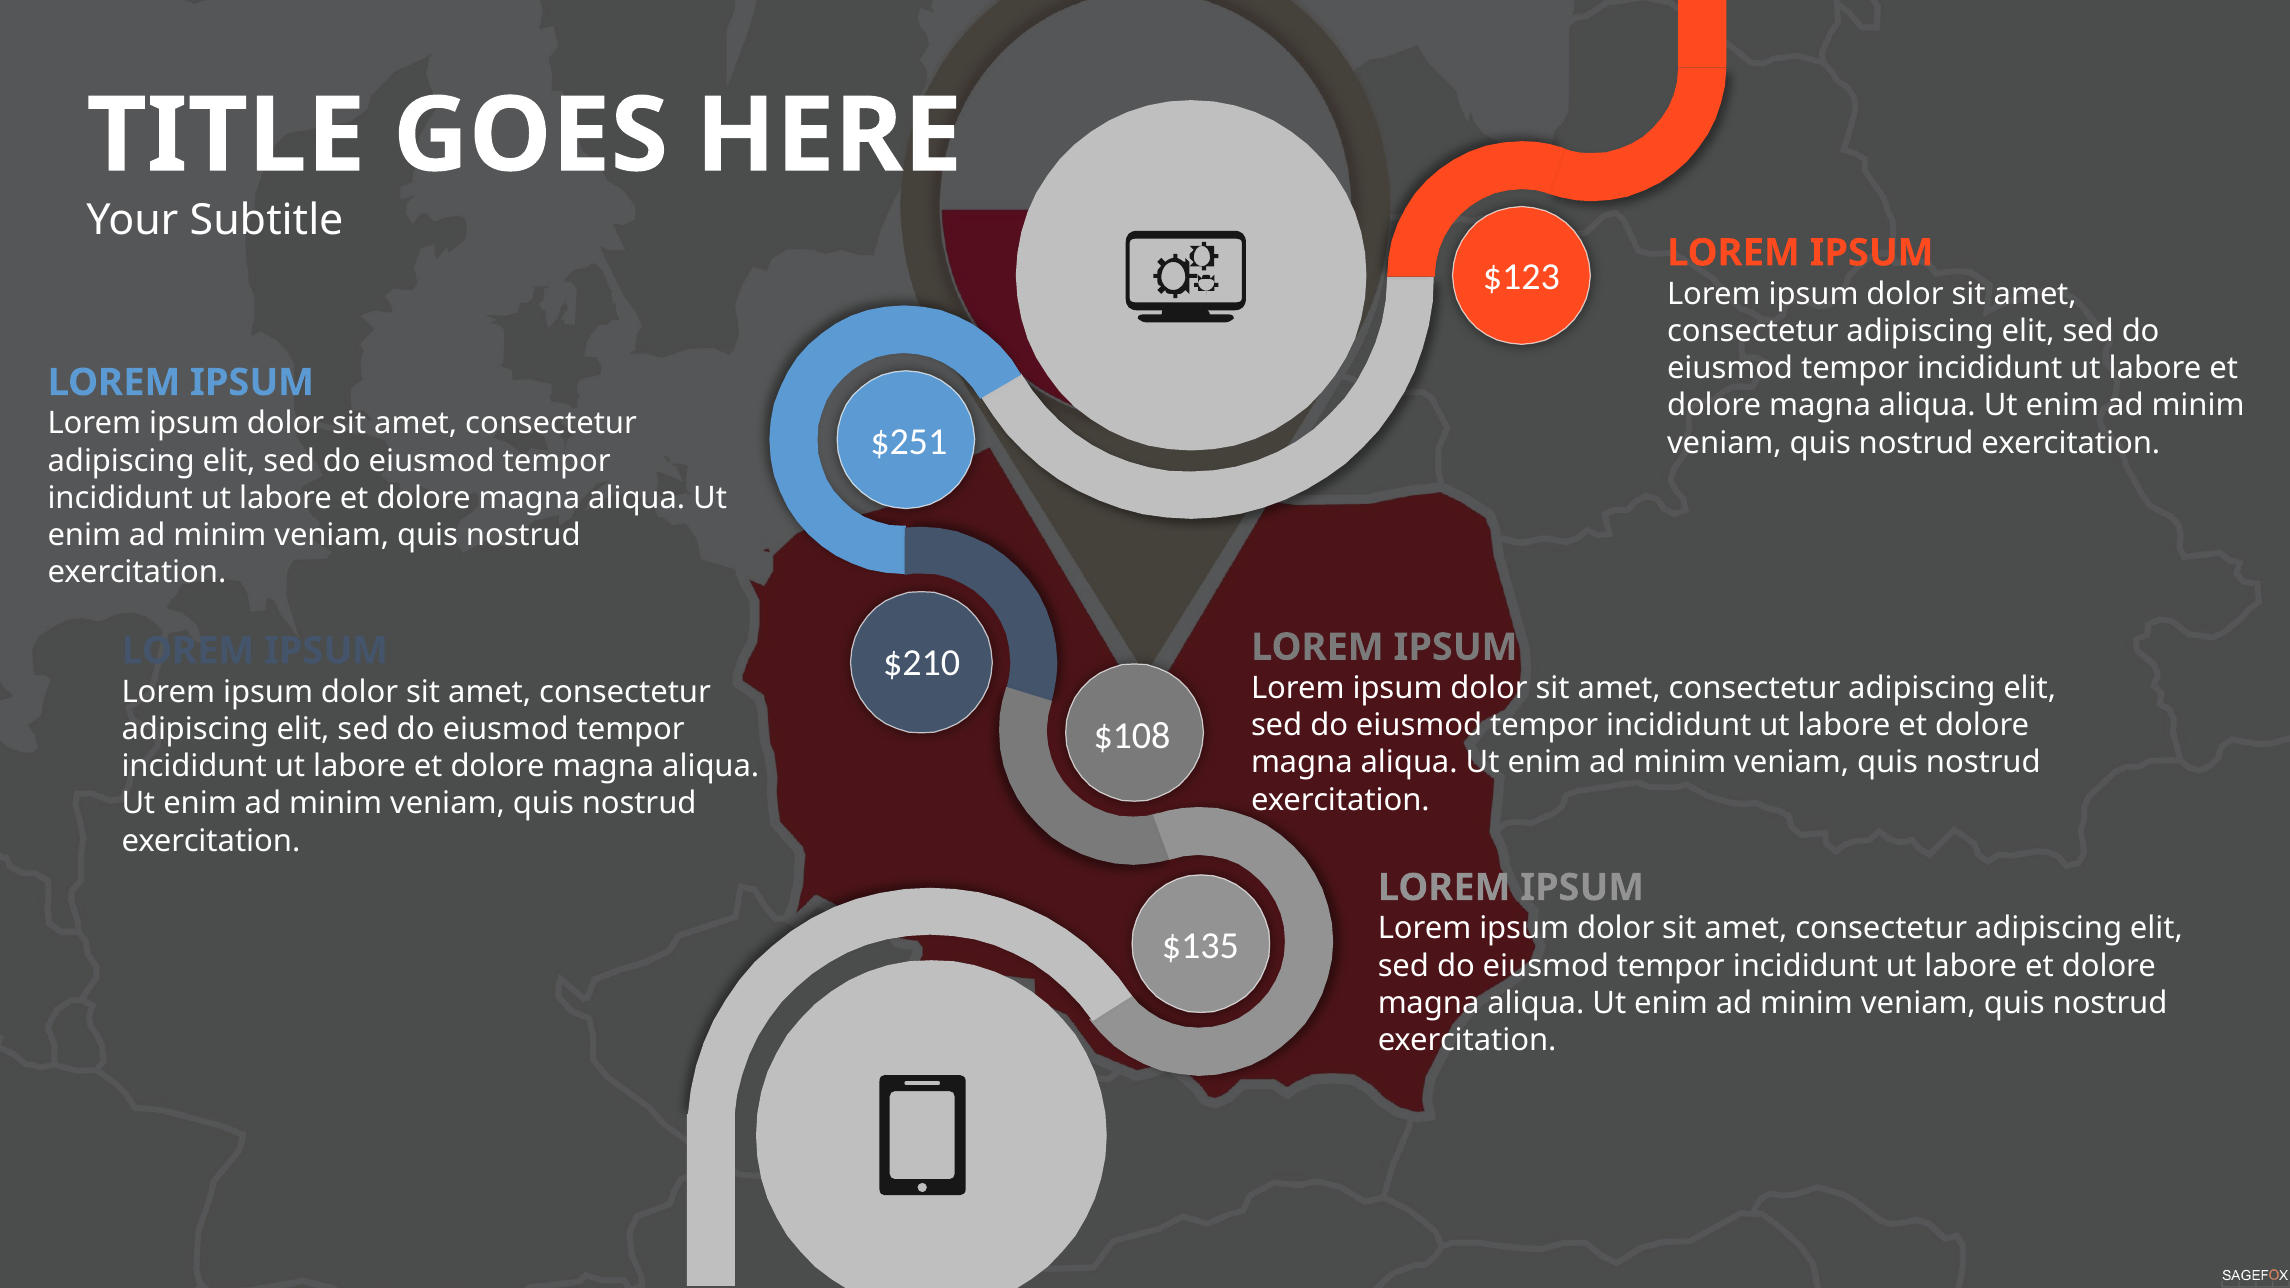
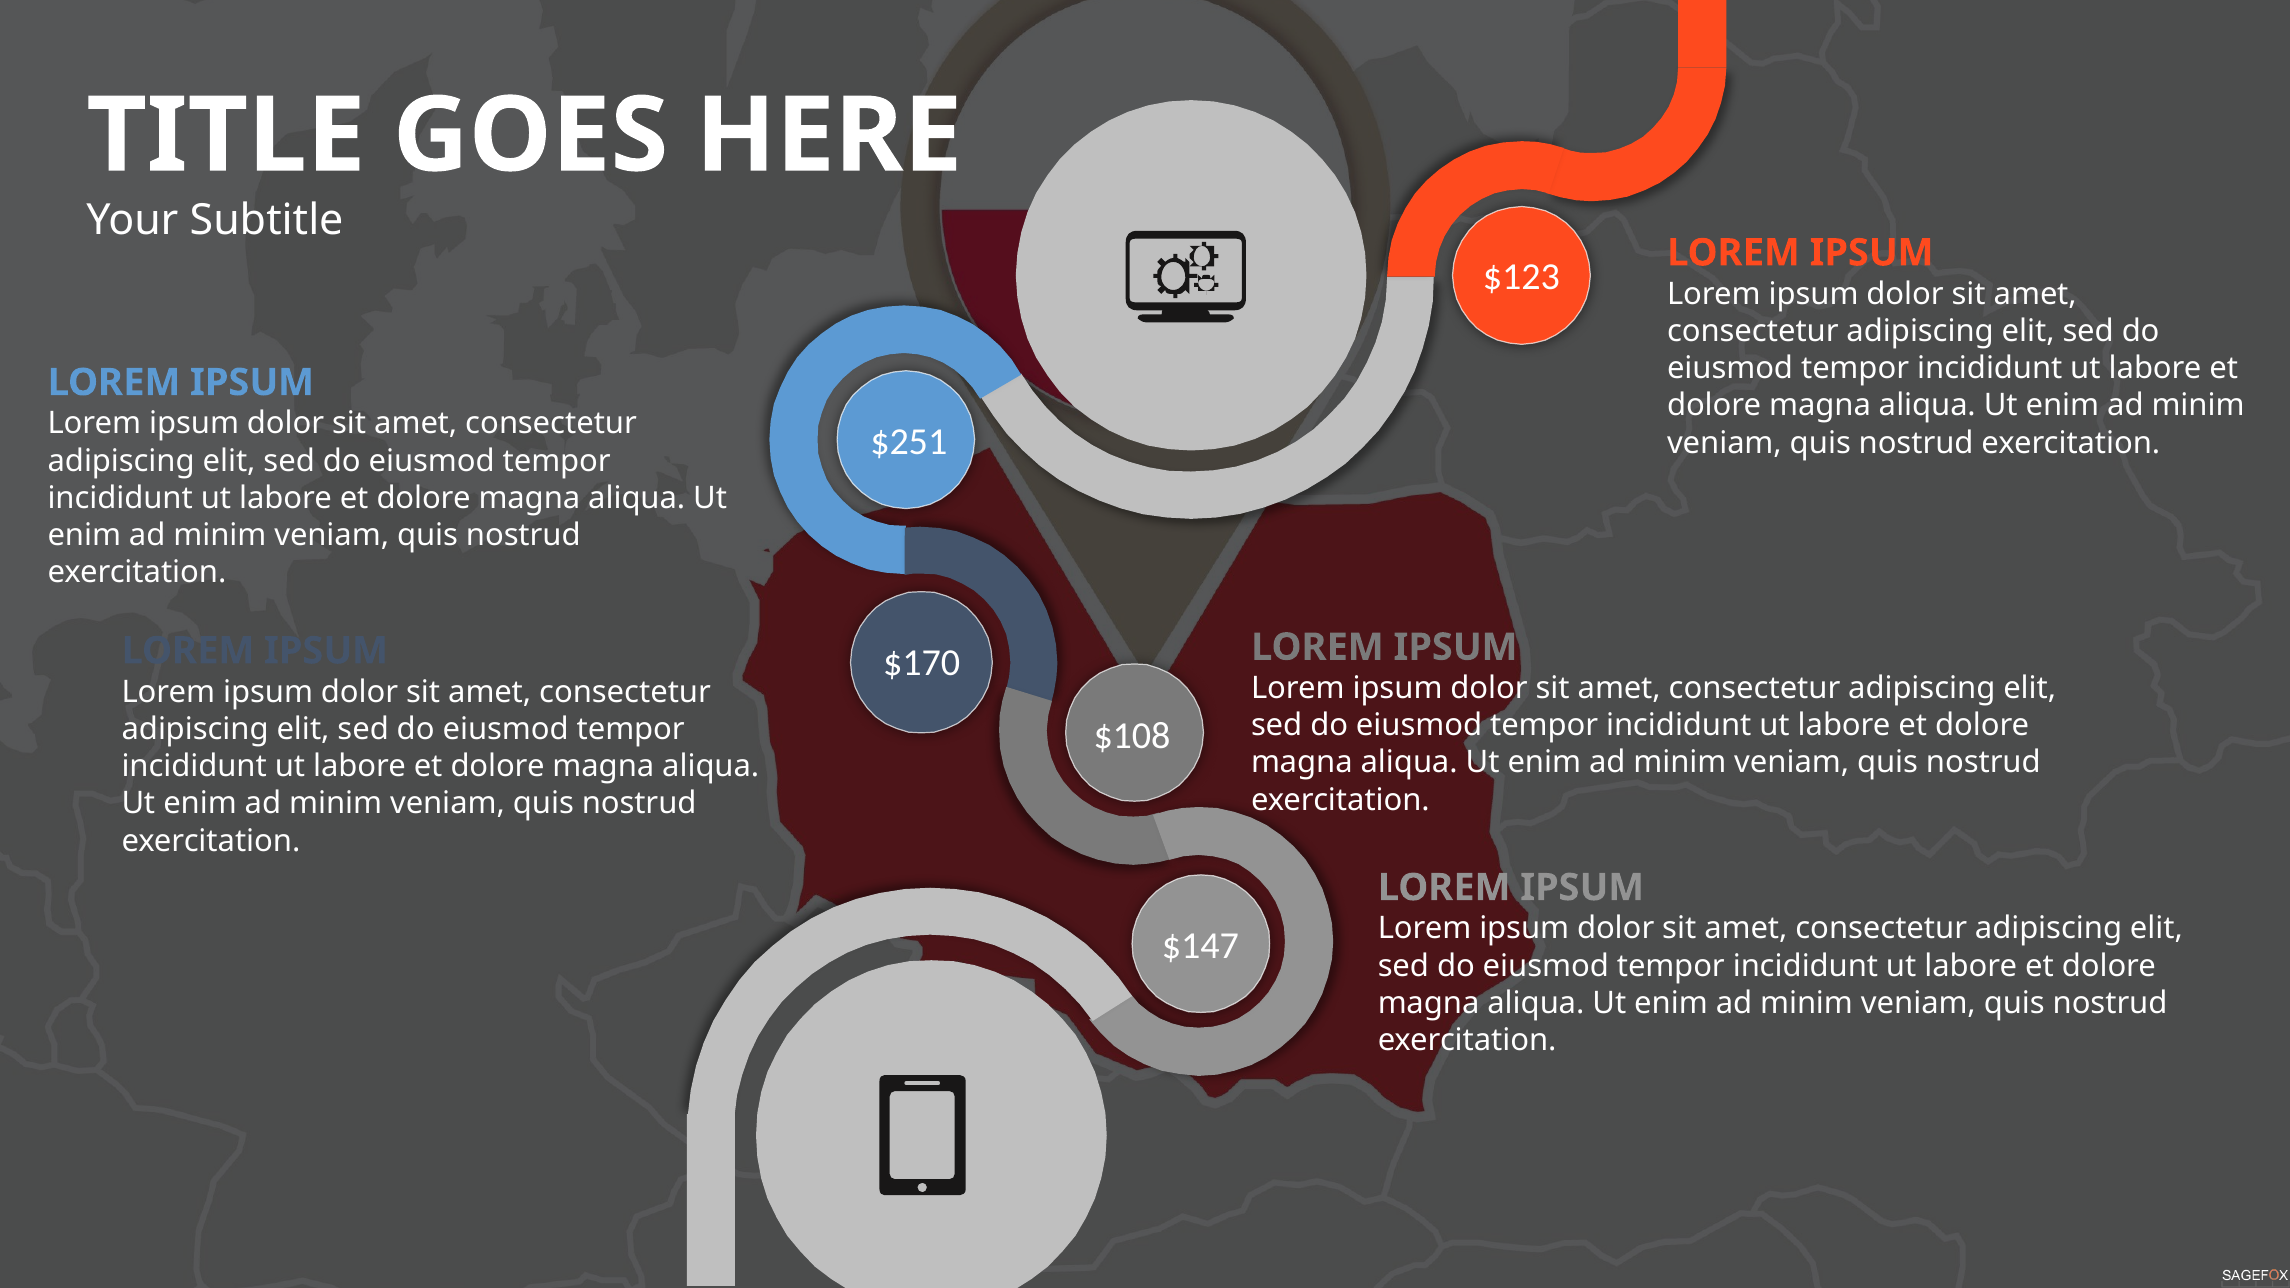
$210: $210 -> $170
$135: $135 -> $147
